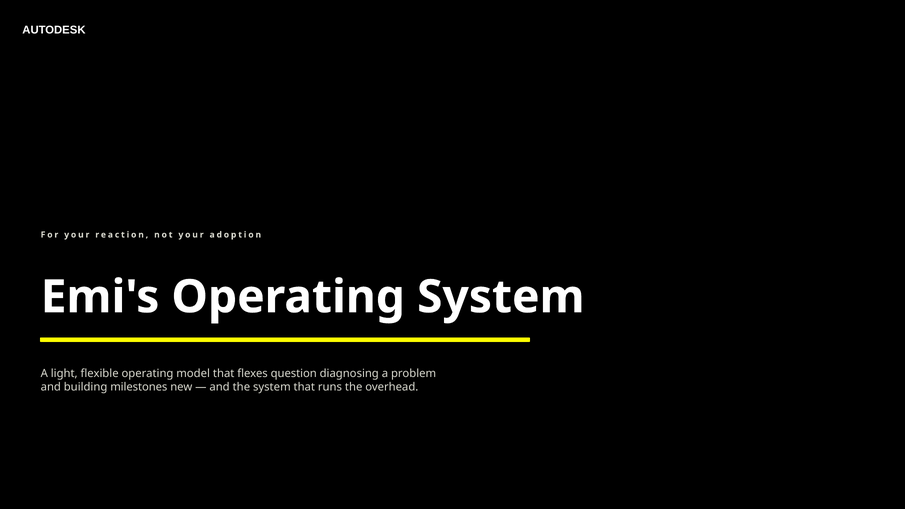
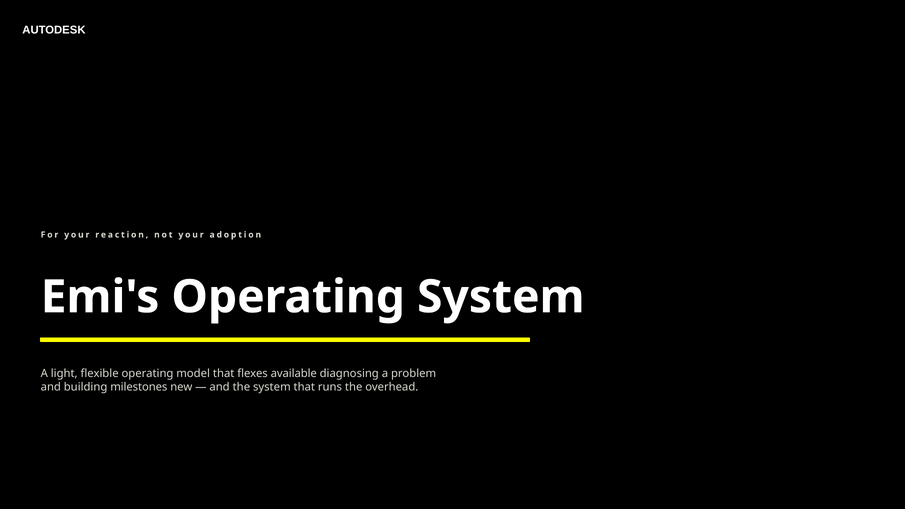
question: question -> available
